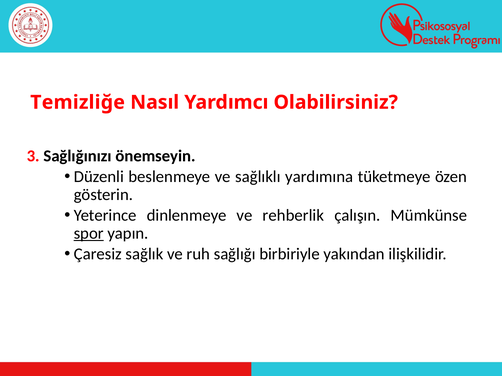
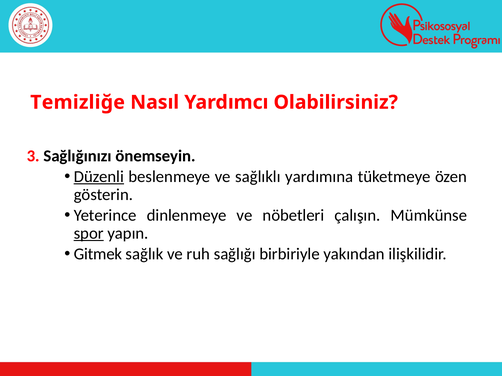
Düzenli underline: none -> present
rehberlik: rehberlik -> nöbetleri
Çaresiz: Çaresiz -> Gitmek
